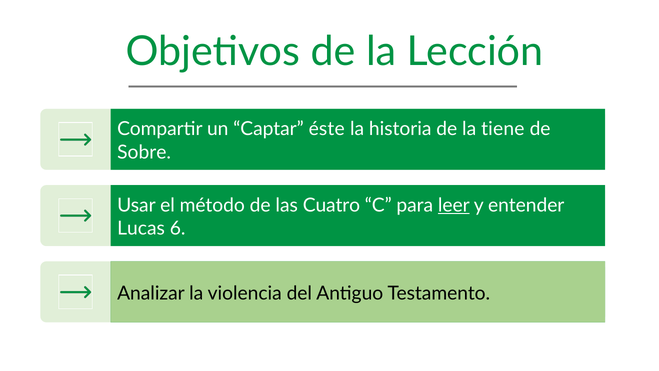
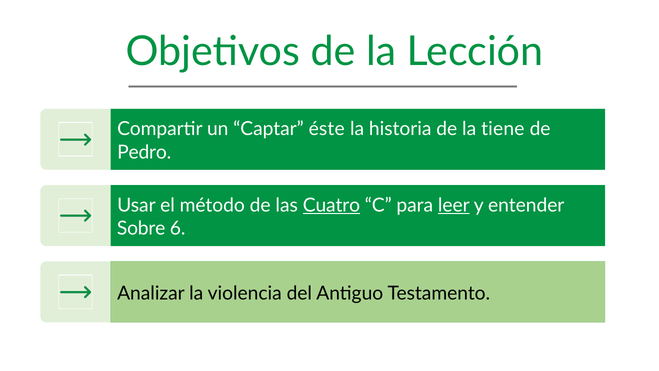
Sobre: Sobre -> Pedro
Cuatro underline: none -> present
Lucas: Lucas -> Sobre
